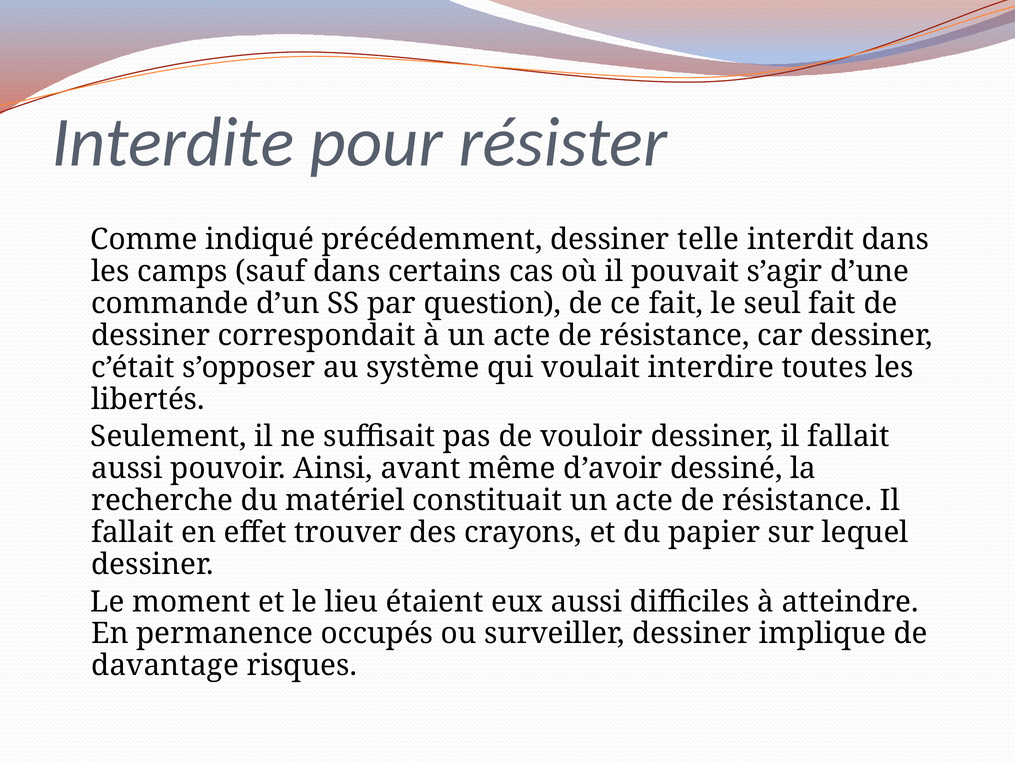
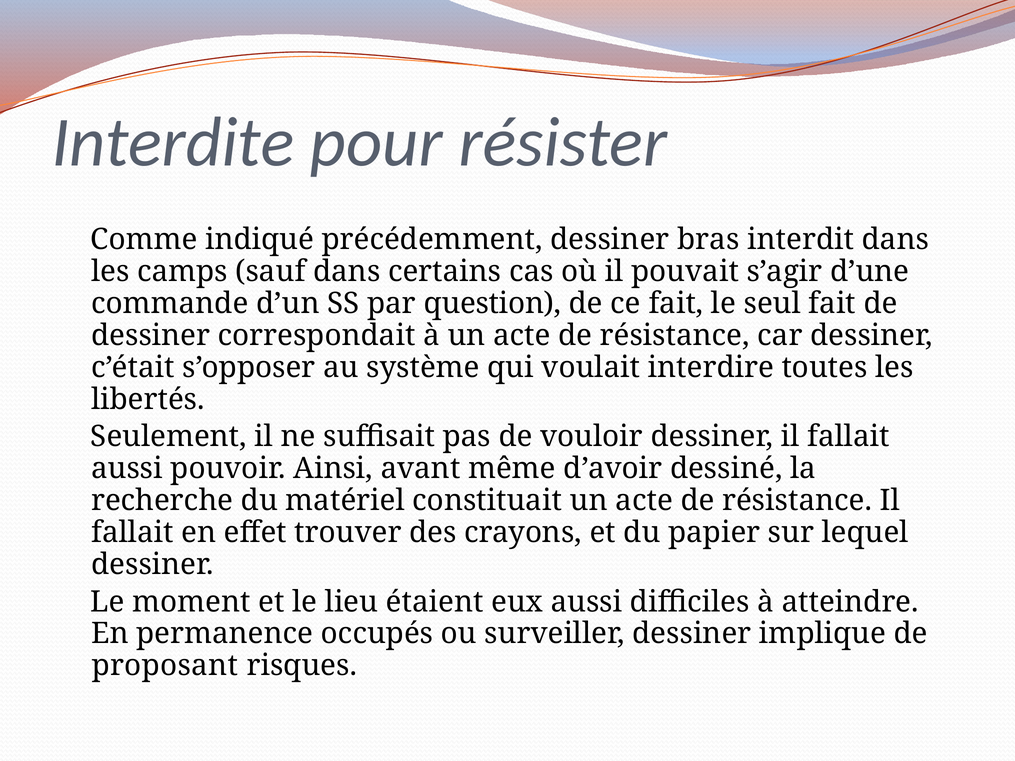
telle: telle -> bras
davantage: davantage -> proposant
